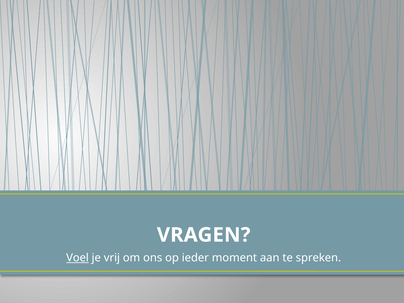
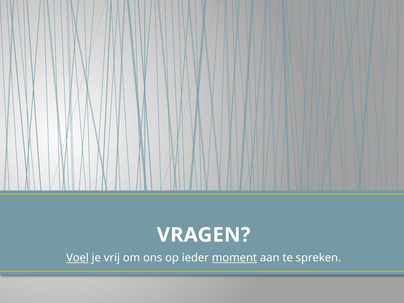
moment underline: none -> present
